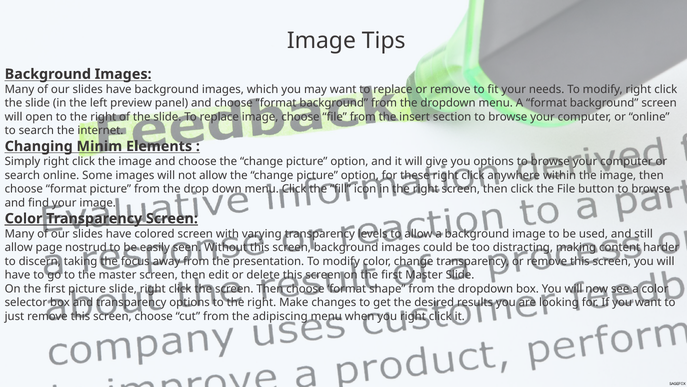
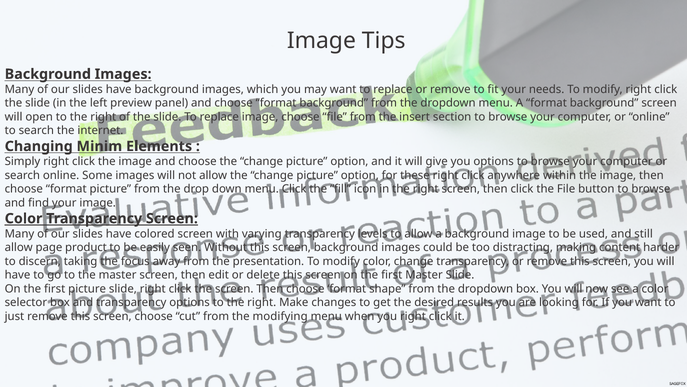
nostrud: nostrud -> product
adipiscing: adipiscing -> modifying
